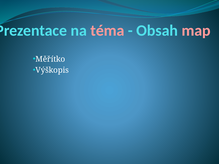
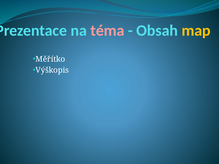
map colour: pink -> yellow
